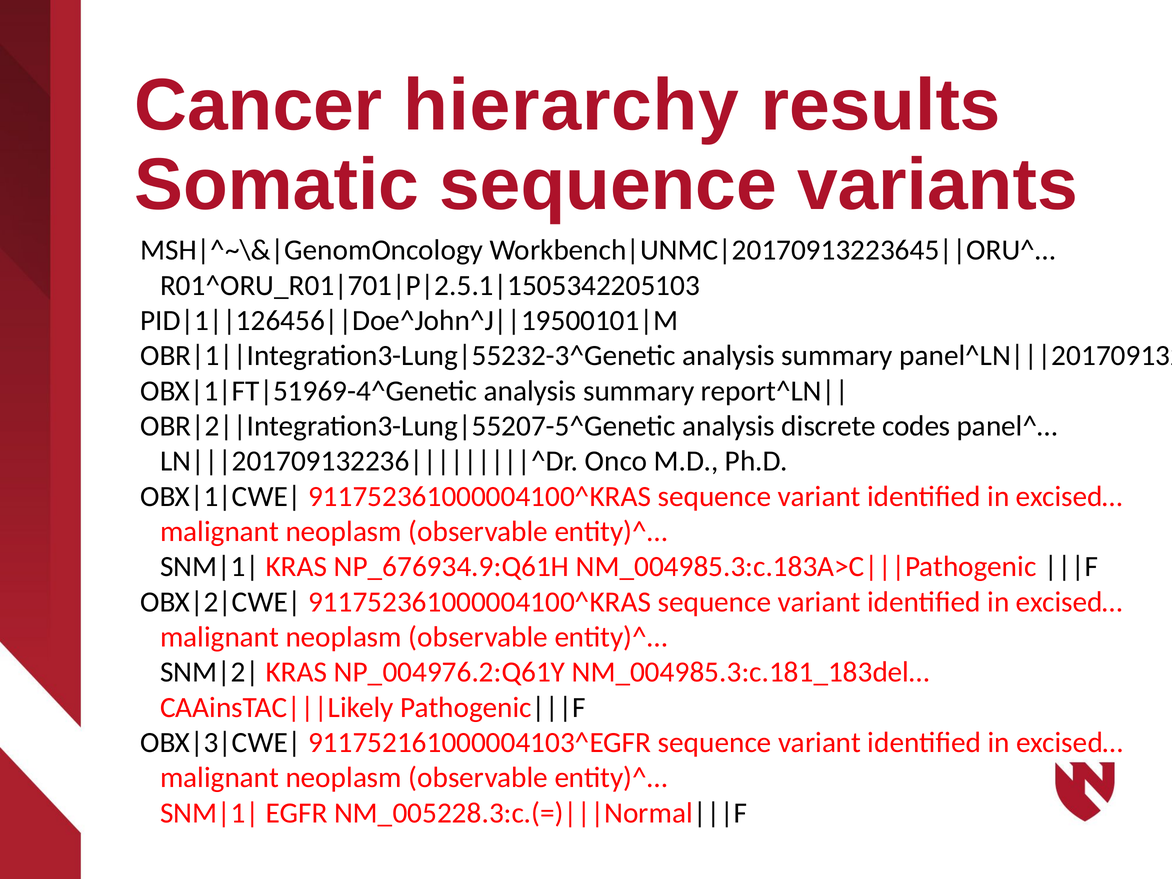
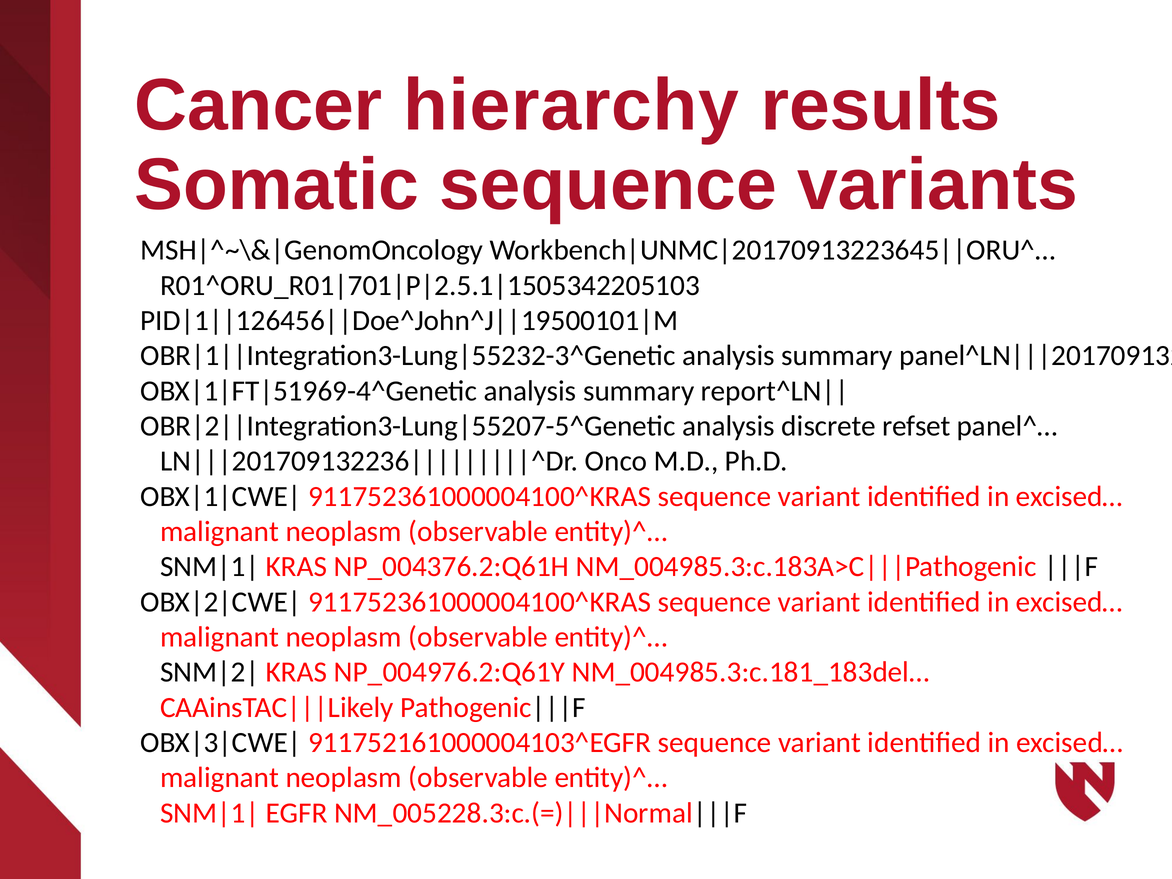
codes: codes -> refset
NP_676934.9:Q61H: NP_676934.9:Q61H -> NP_004376.2:Q61H
